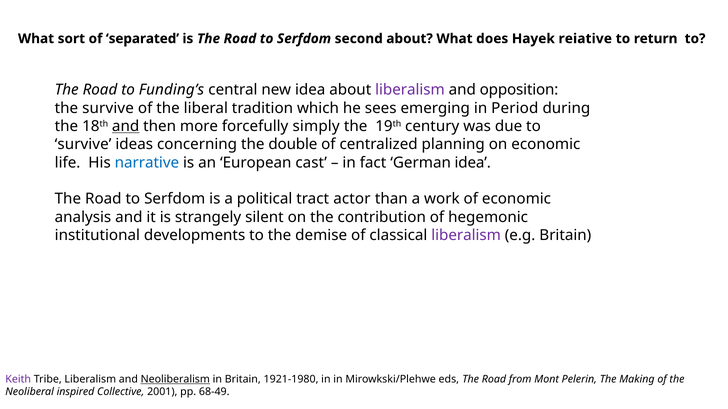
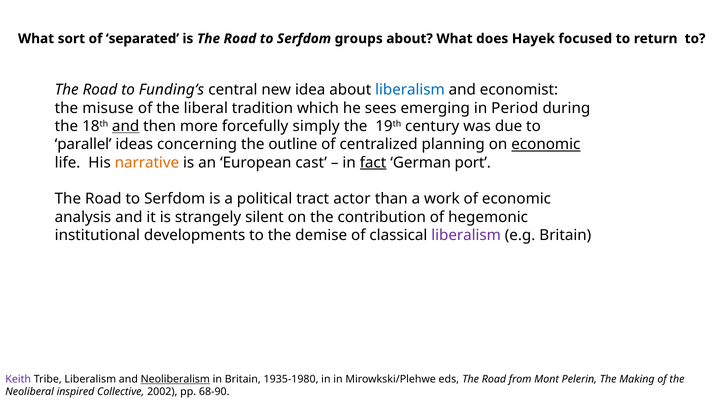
second: second -> groups
reiative: reiative -> focused
liberalism at (410, 90) colour: purple -> blue
opposition: opposition -> economist
the survive: survive -> misuse
survive at (83, 145): survive -> parallel
double: double -> outline
economic at (546, 145) underline: none -> present
narrative colour: blue -> orange
fact underline: none -> present
German idea: idea -> port
1921-1980: 1921-1980 -> 1935-1980
2001: 2001 -> 2002
68-49: 68-49 -> 68-90
